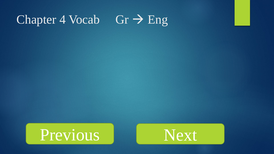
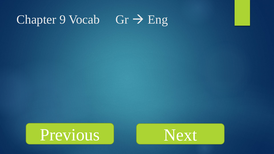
4: 4 -> 9
